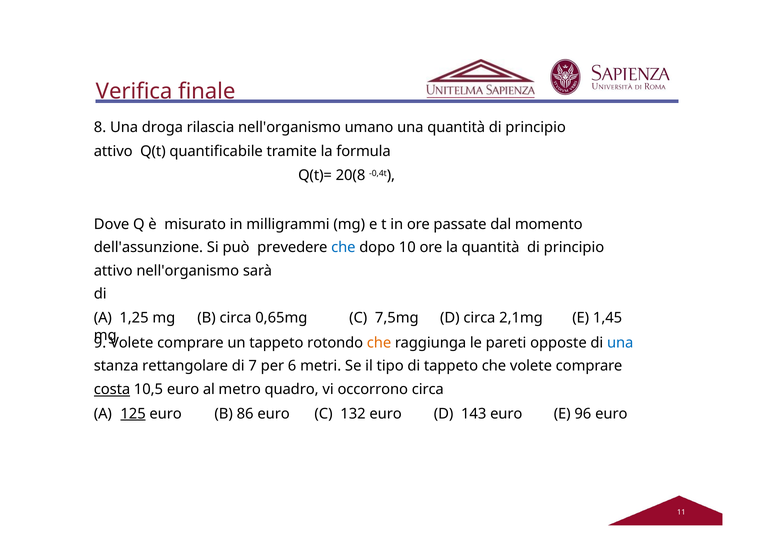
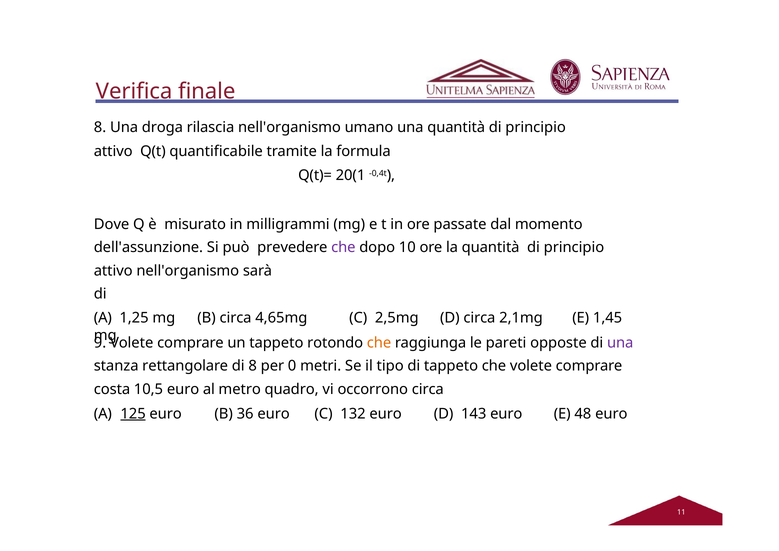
20(8: 20(8 -> 20(1
che at (343, 247) colour: blue -> purple
0,65mg: 0,65mg -> 4,65mg
7,5mg: 7,5mg -> 2,5mg
una at (620, 342) colour: blue -> purple
di 7: 7 -> 8
6: 6 -> 0
costa underline: present -> none
86: 86 -> 36
96: 96 -> 48
